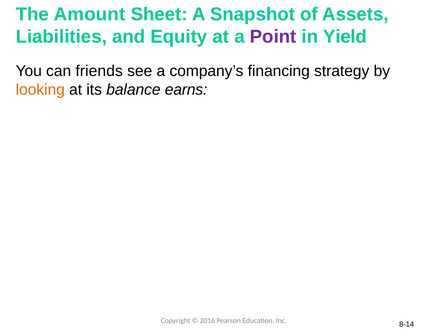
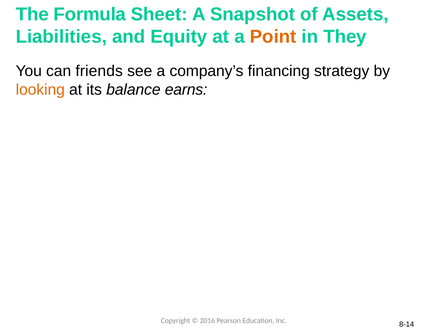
Amount: Amount -> Formula
Point colour: purple -> orange
Yield: Yield -> They
